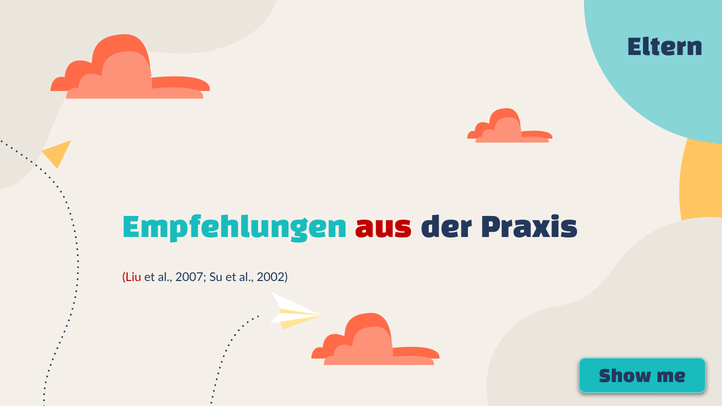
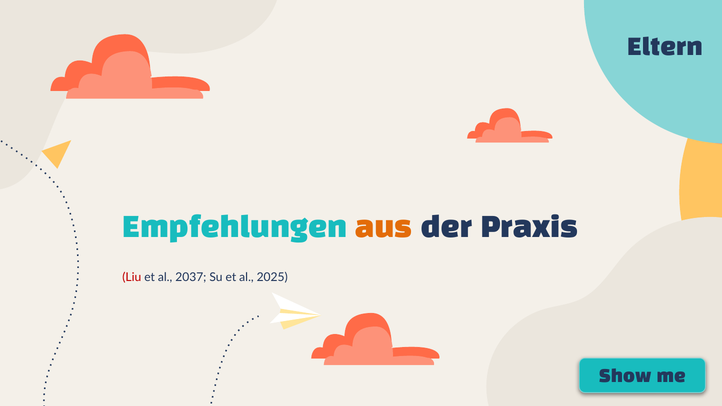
aus colour: red -> orange
2007: 2007 -> 2037
2002: 2002 -> 2025
